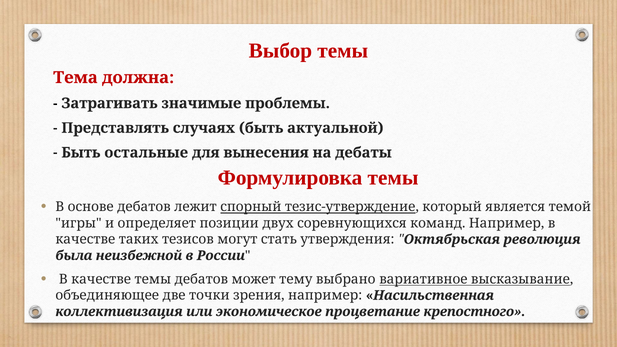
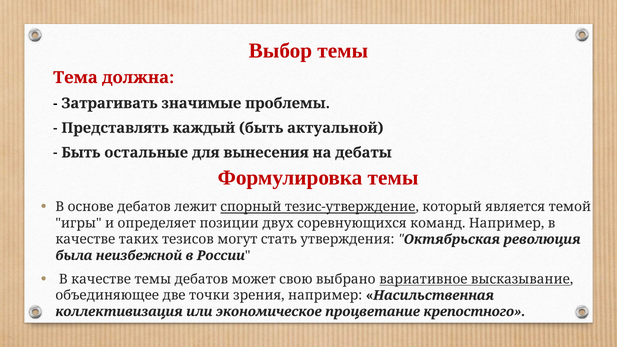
случаях: случаях -> каждый
тему: тему -> свою
